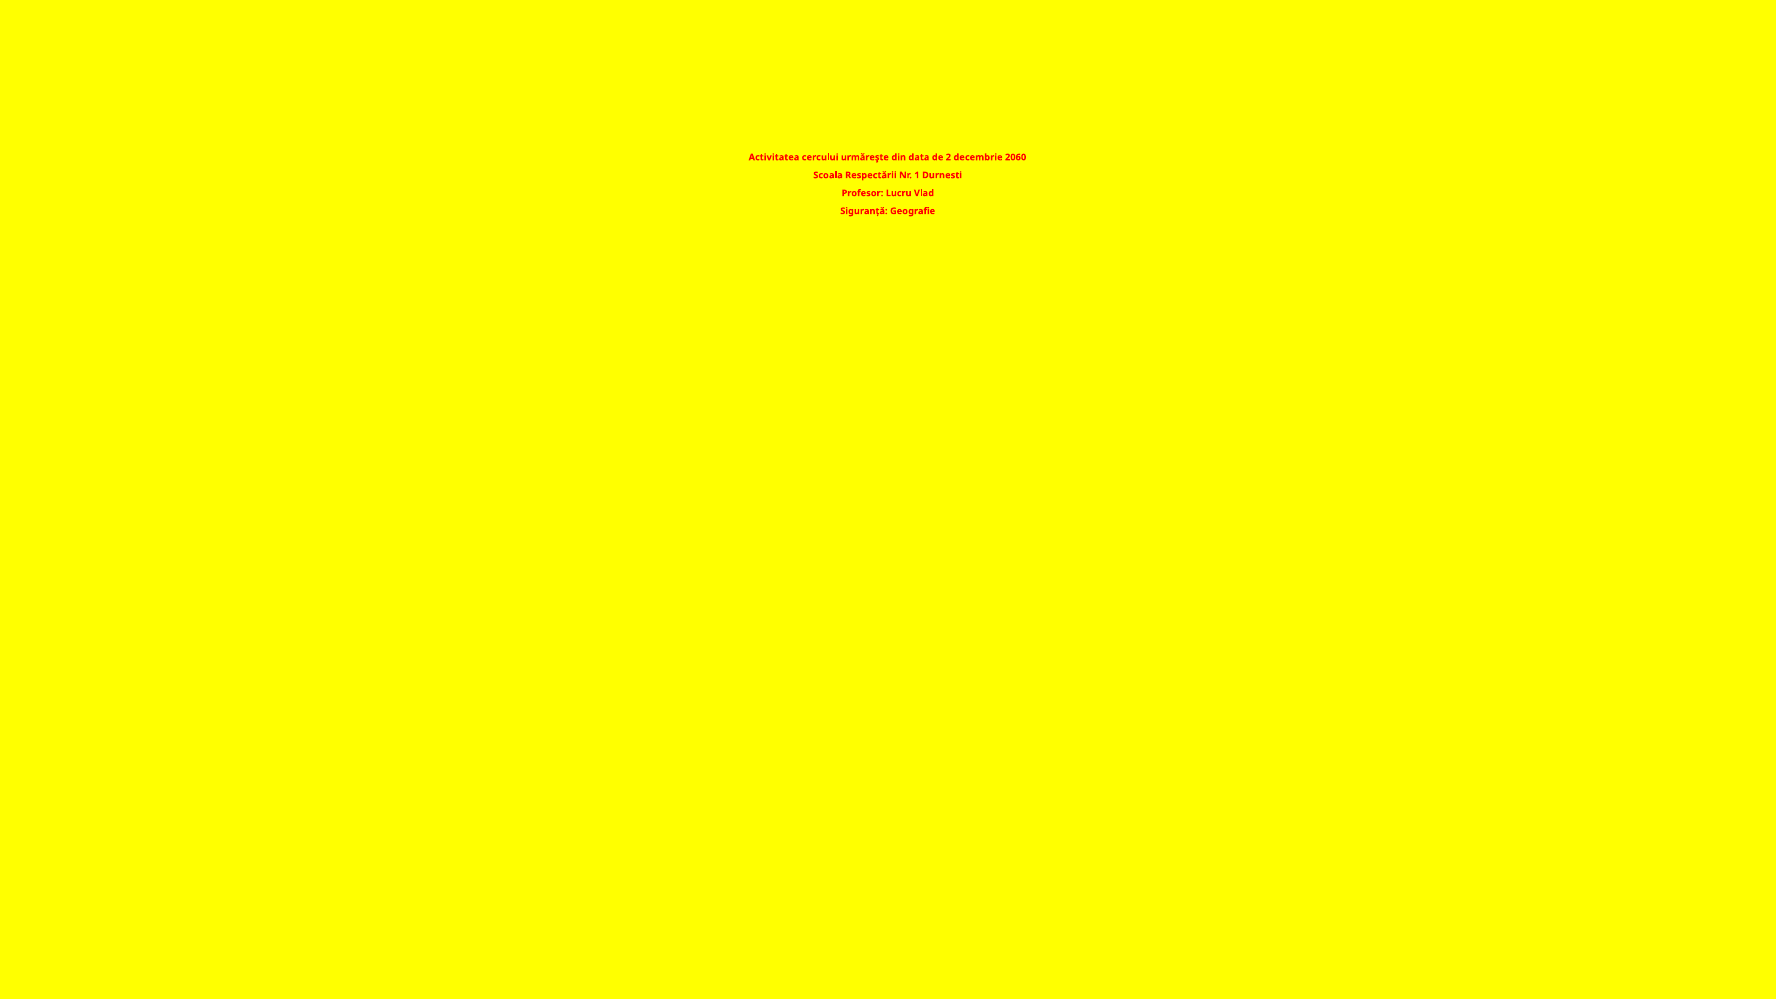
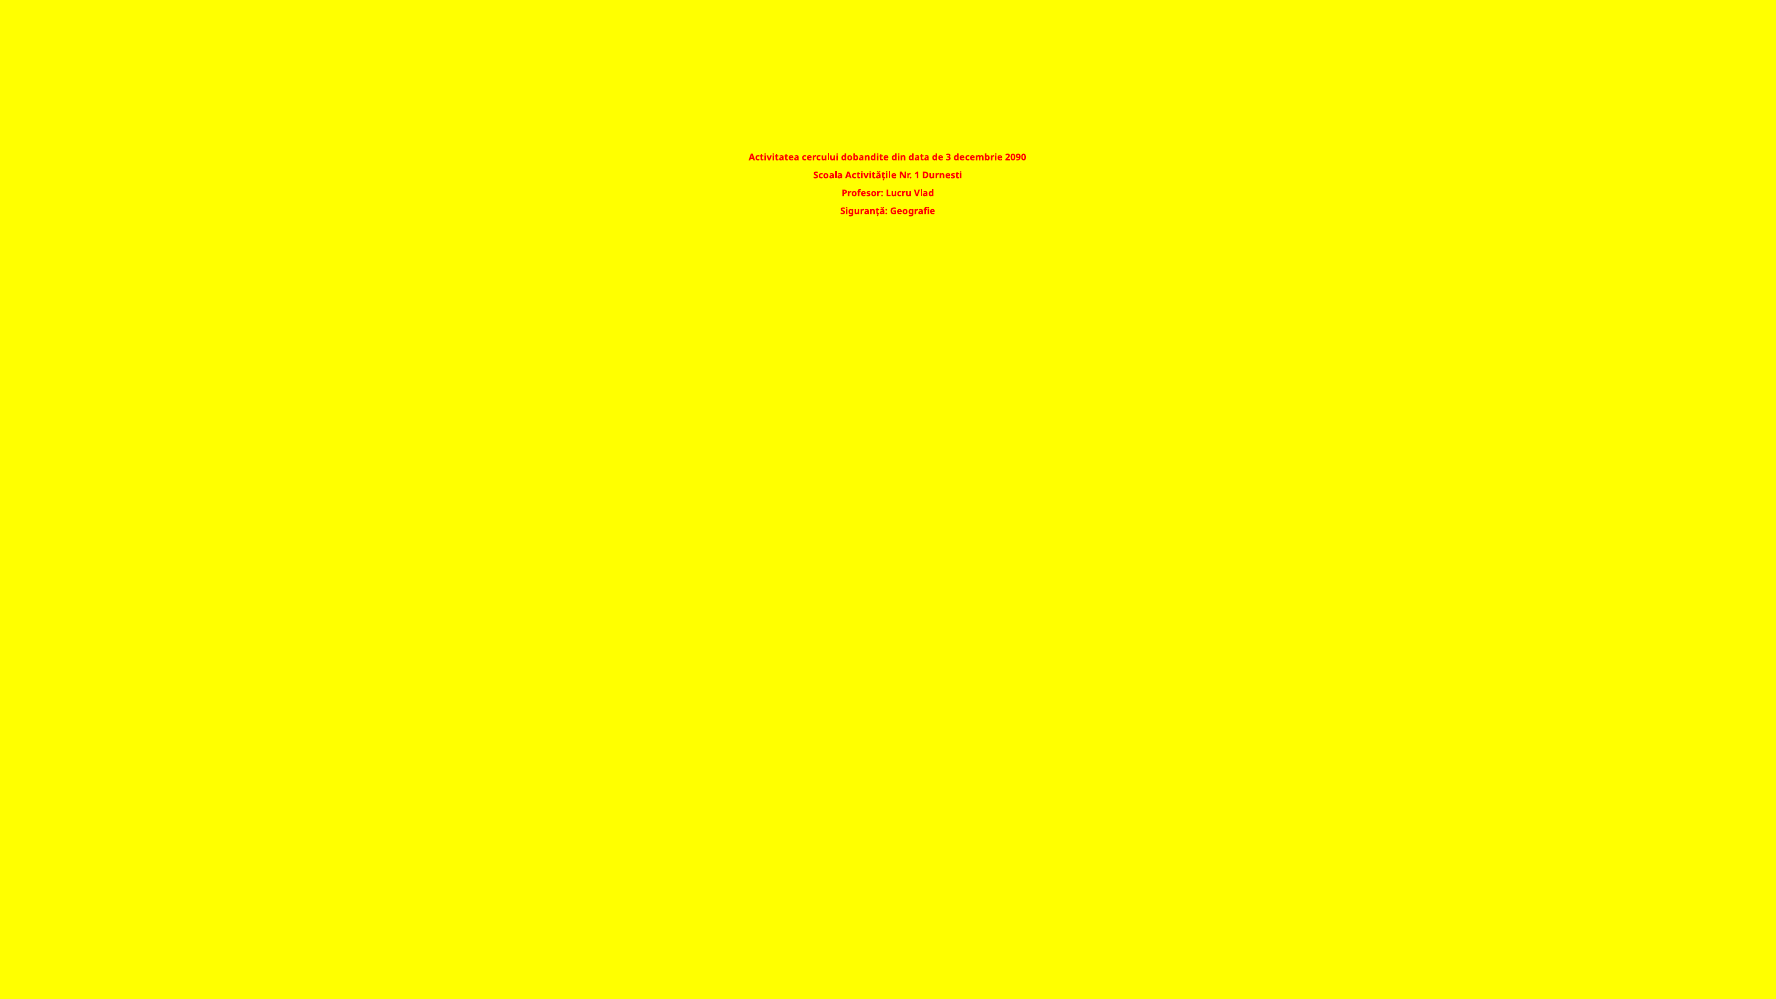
urmăreşte: urmăreşte -> dobandite
2: 2 -> 3
2060: 2060 -> 2090
Respectării: Respectării -> Activitățile
